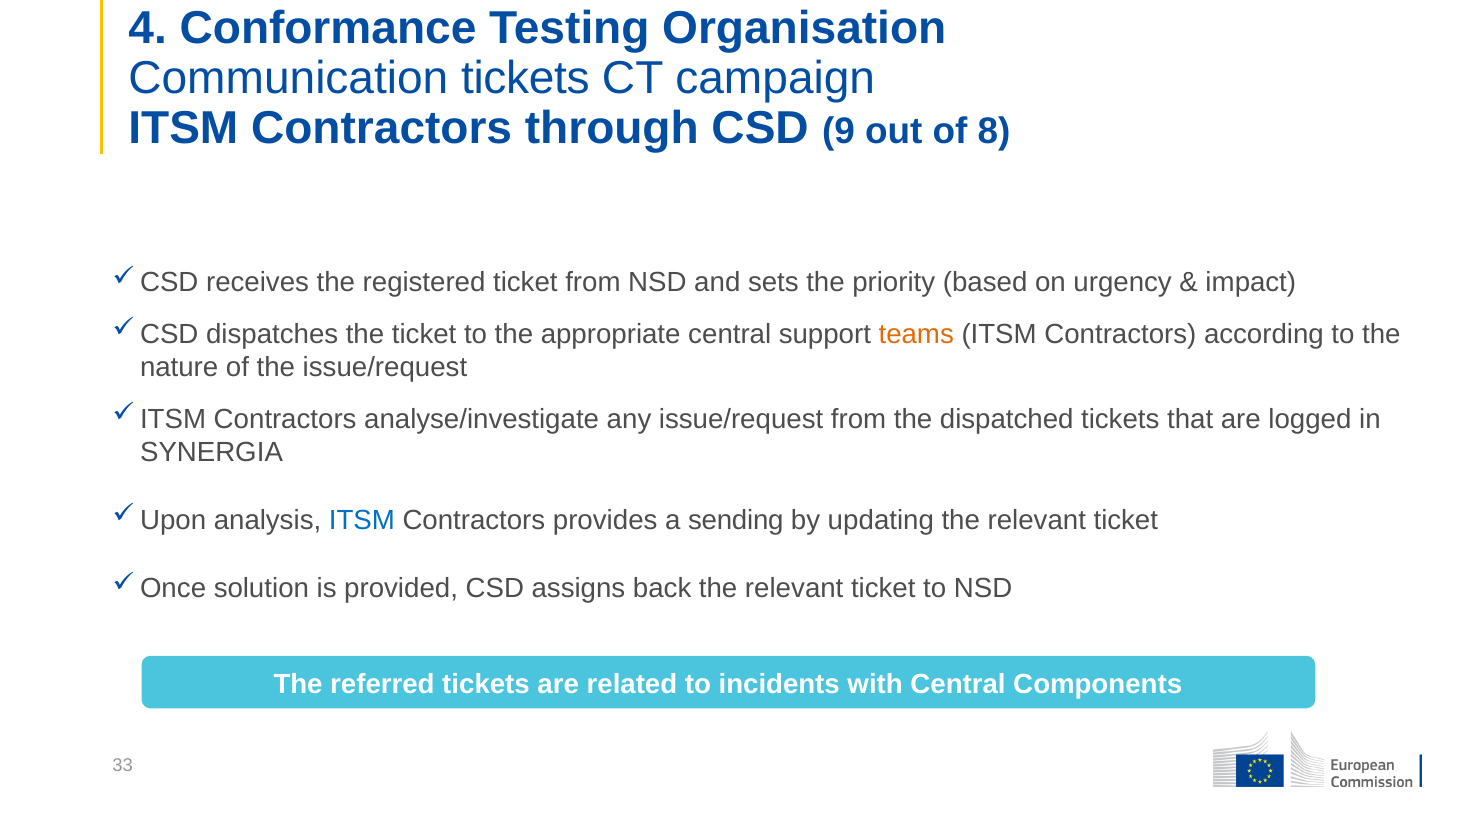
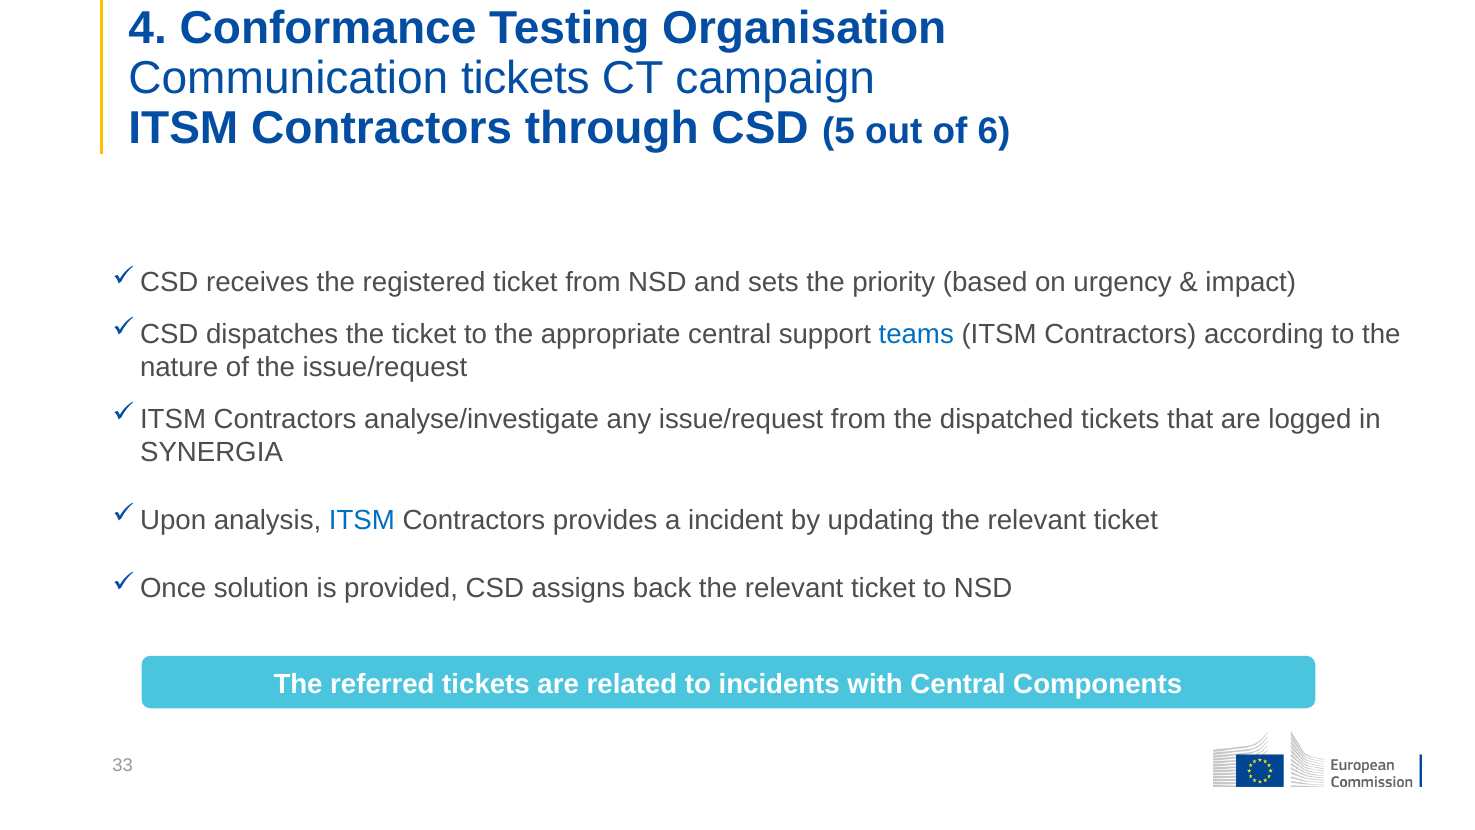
9: 9 -> 5
8: 8 -> 6
teams colour: orange -> blue
sending: sending -> incident
